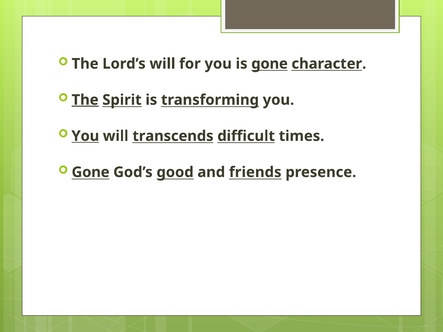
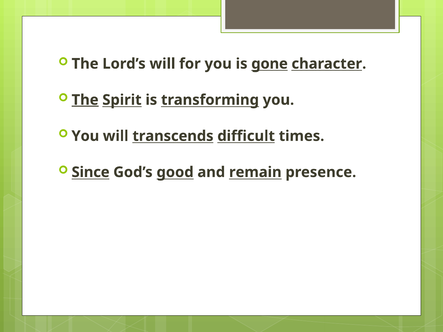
You at (85, 136) underline: present -> none
Gone at (91, 172): Gone -> Since
friends: friends -> remain
